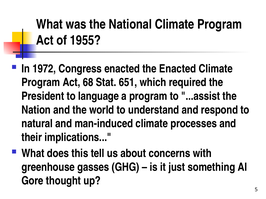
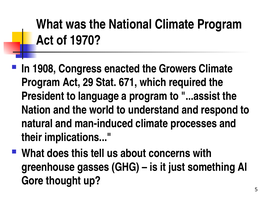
1955: 1955 -> 1970
1972: 1972 -> 1908
the Enacted: Enacted -> Growers
68: 68 -> 29
651: 651 -> 671
